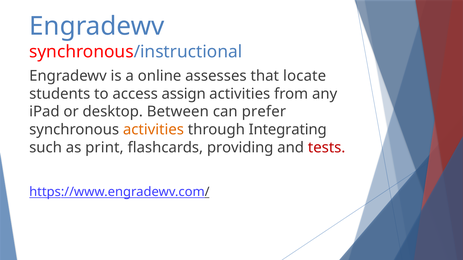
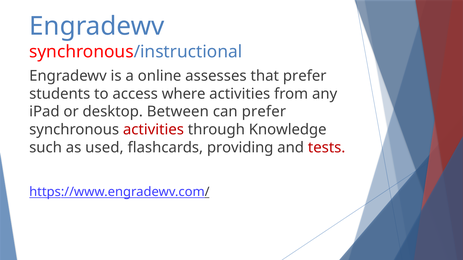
that locate: locate -> prefer
assign: assign -> where
activities at (153, 130) colour: orange -> red
Integrating: Integrating -> Knowledge
print: print -> used
